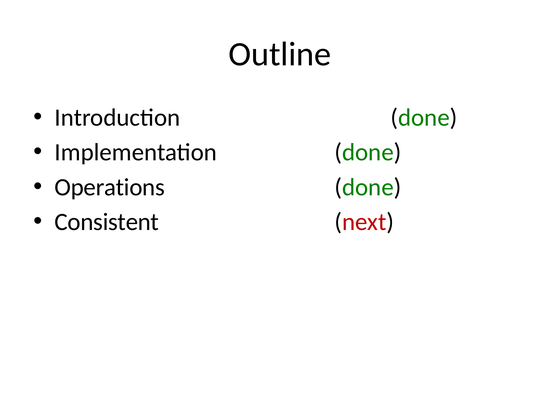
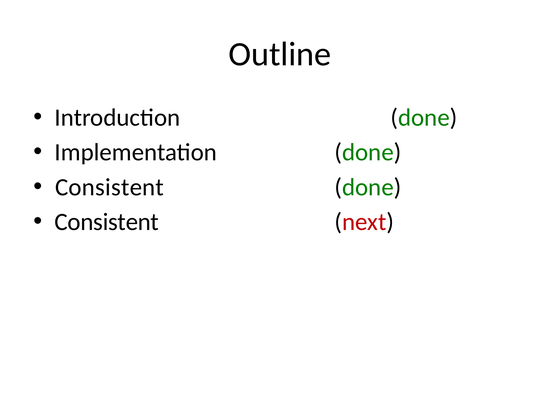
Operations at (110, 187): Operations -> Consistent
